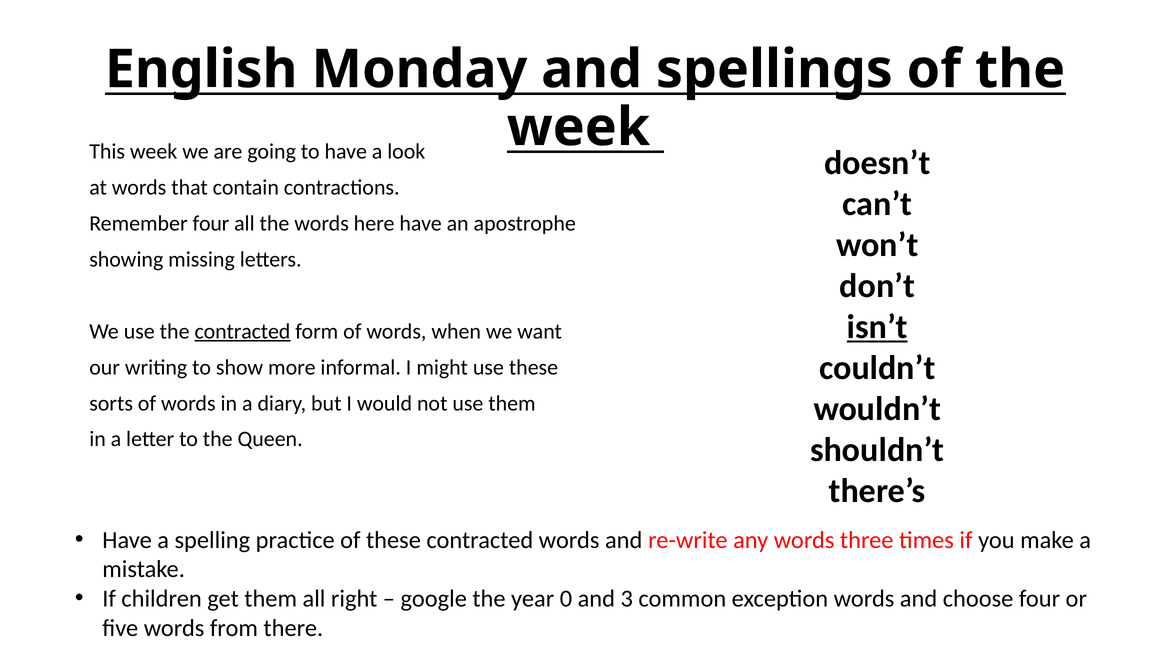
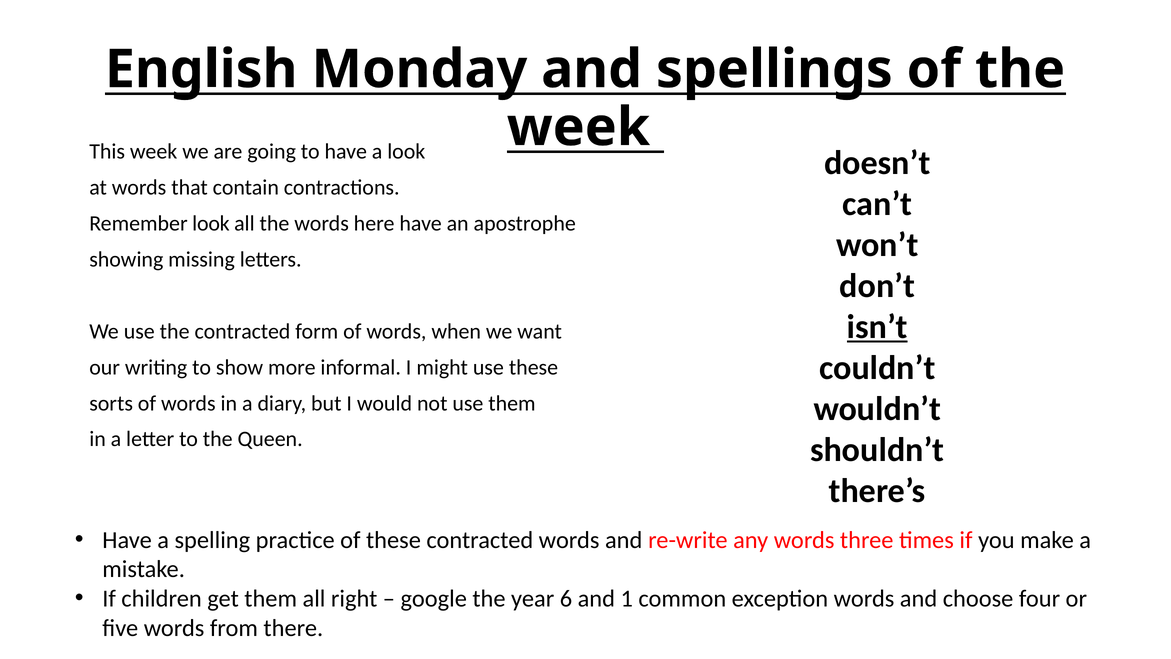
Remember four: four -> look
contracted at (242, 331) underline: present -> none
0: 0 -> 6
3: 3 -> 1
